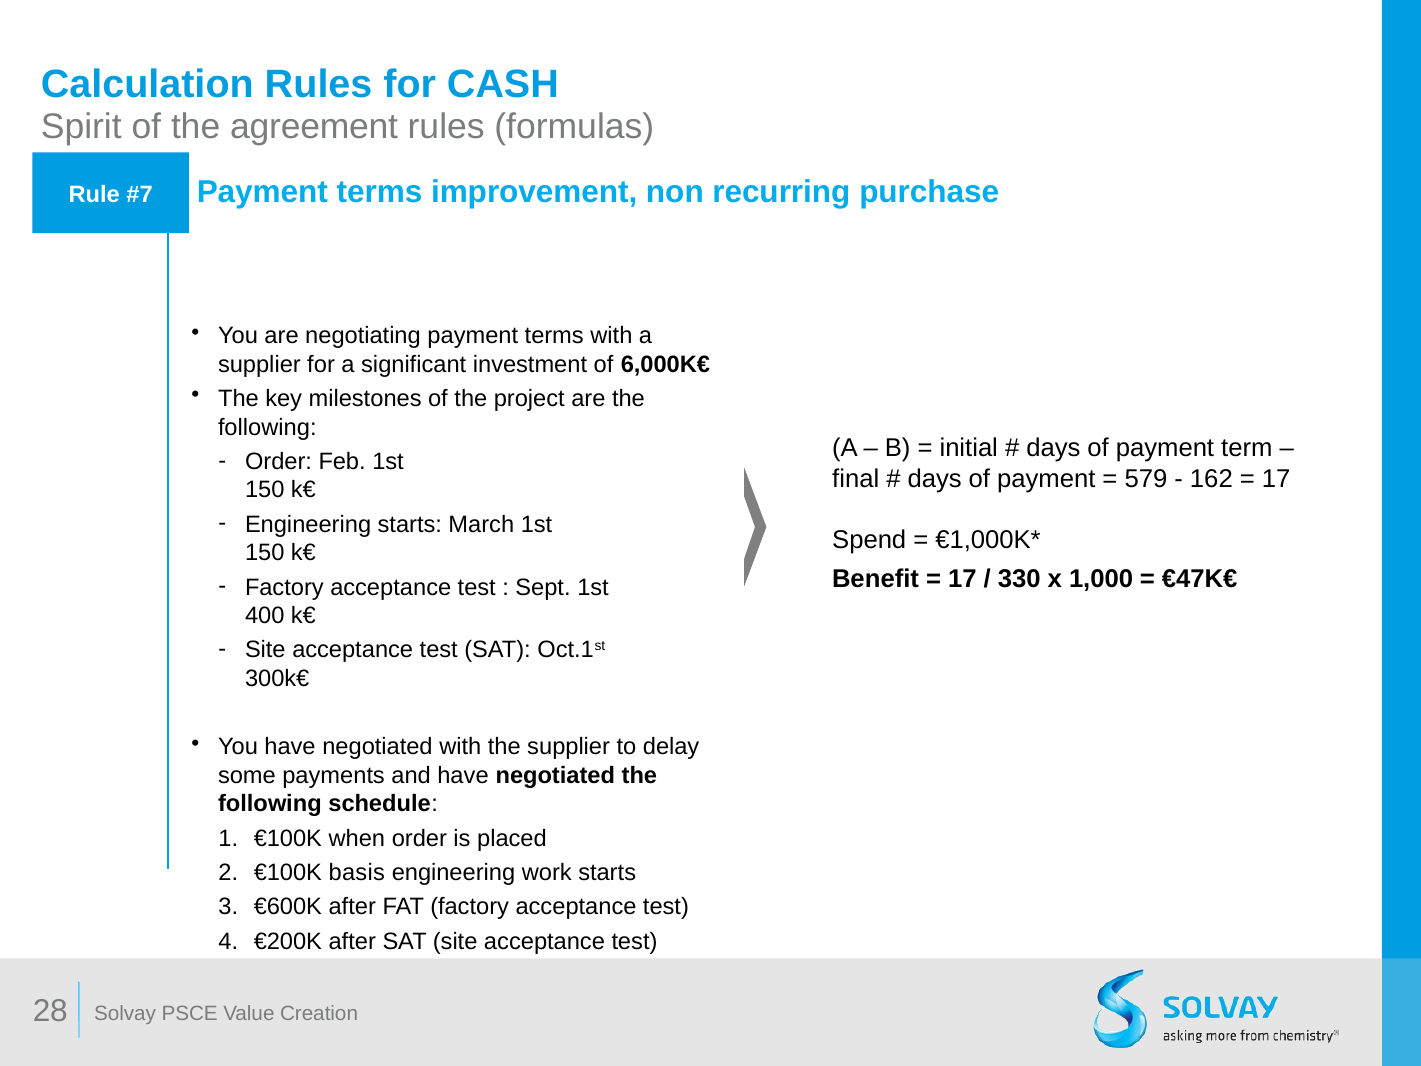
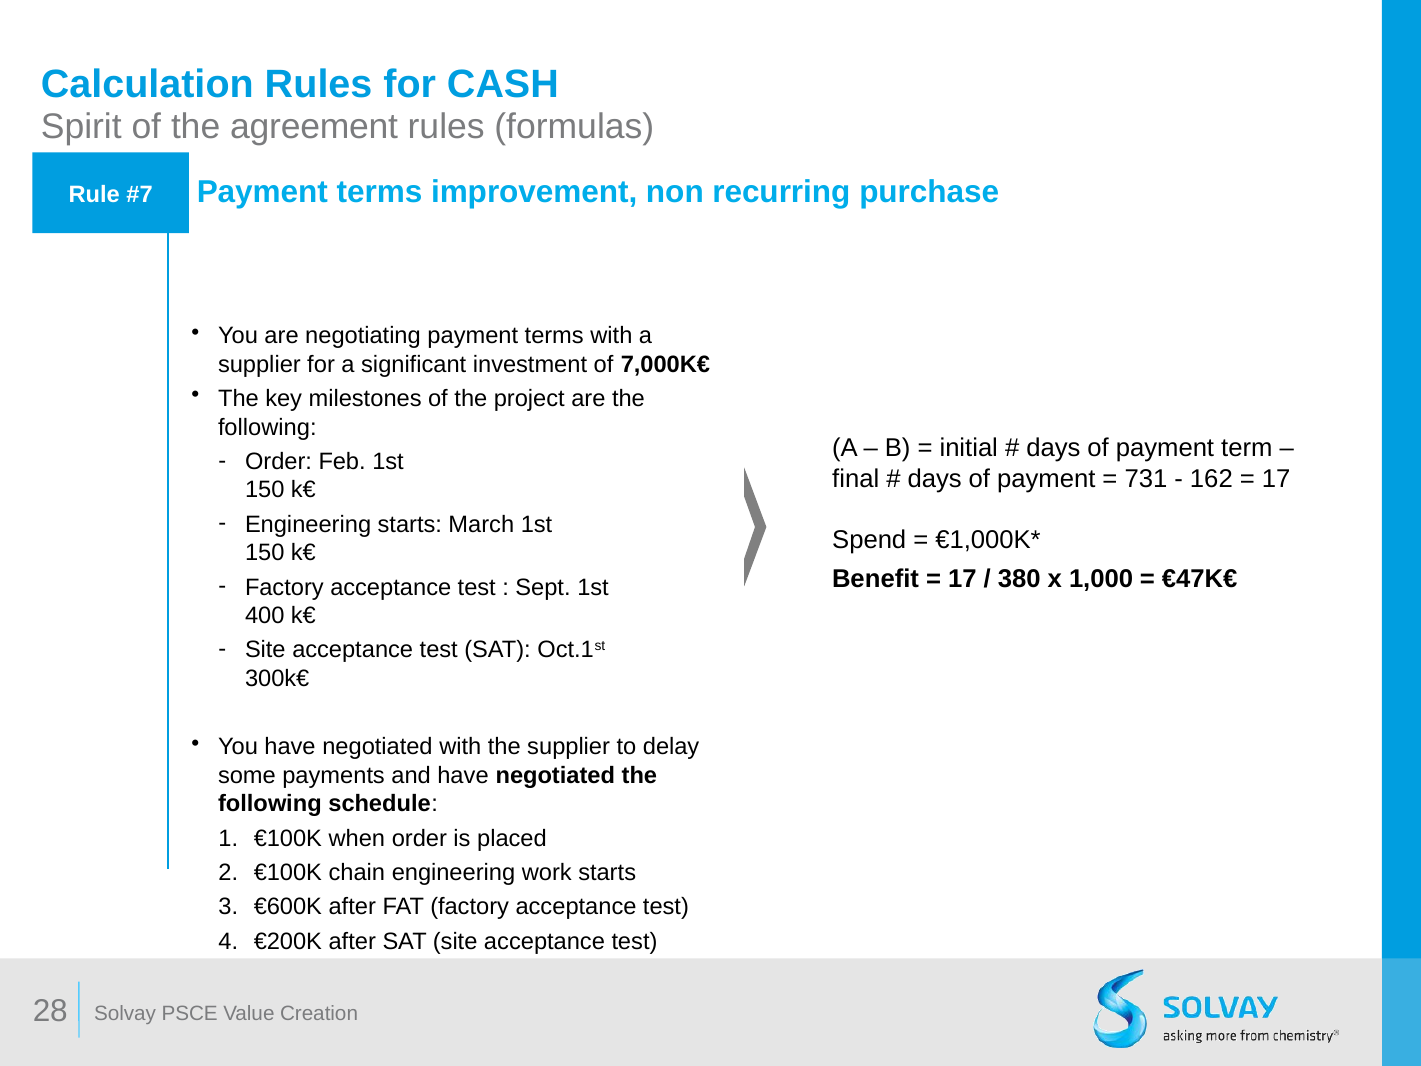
6,000K€: 6,000K€ -> 7,000K€
579: 579 -> 731
330: 330 -> 380
basis: basis -> chain
